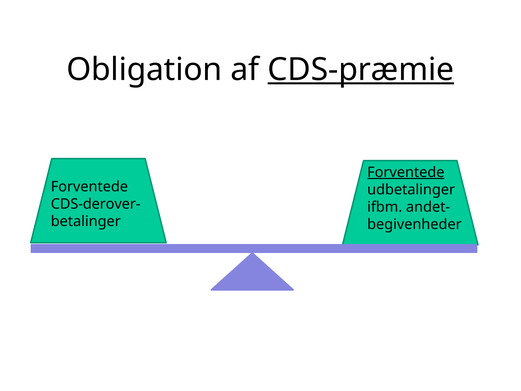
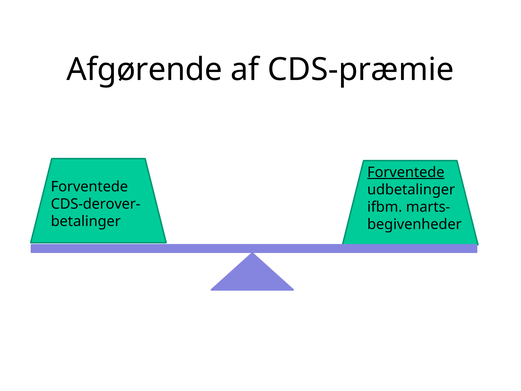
Obligation: Obligation -> Afgørende
CDS-præmie underline: present -> none
andet-: andet- -> marts-
